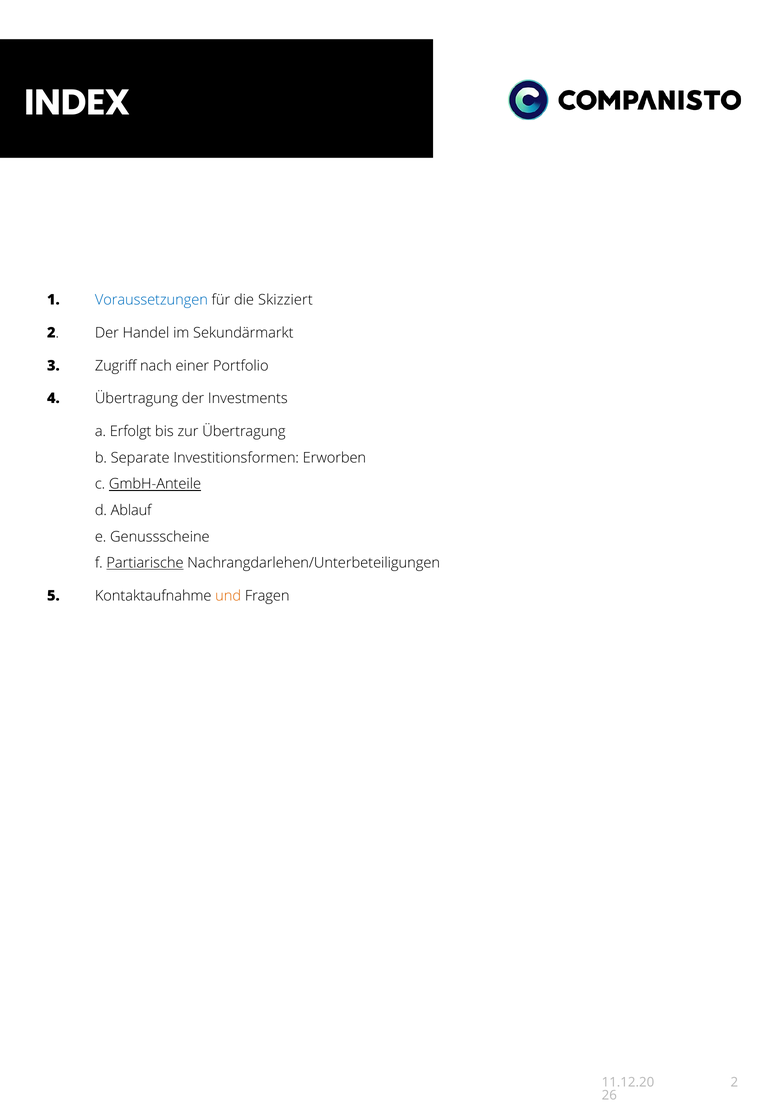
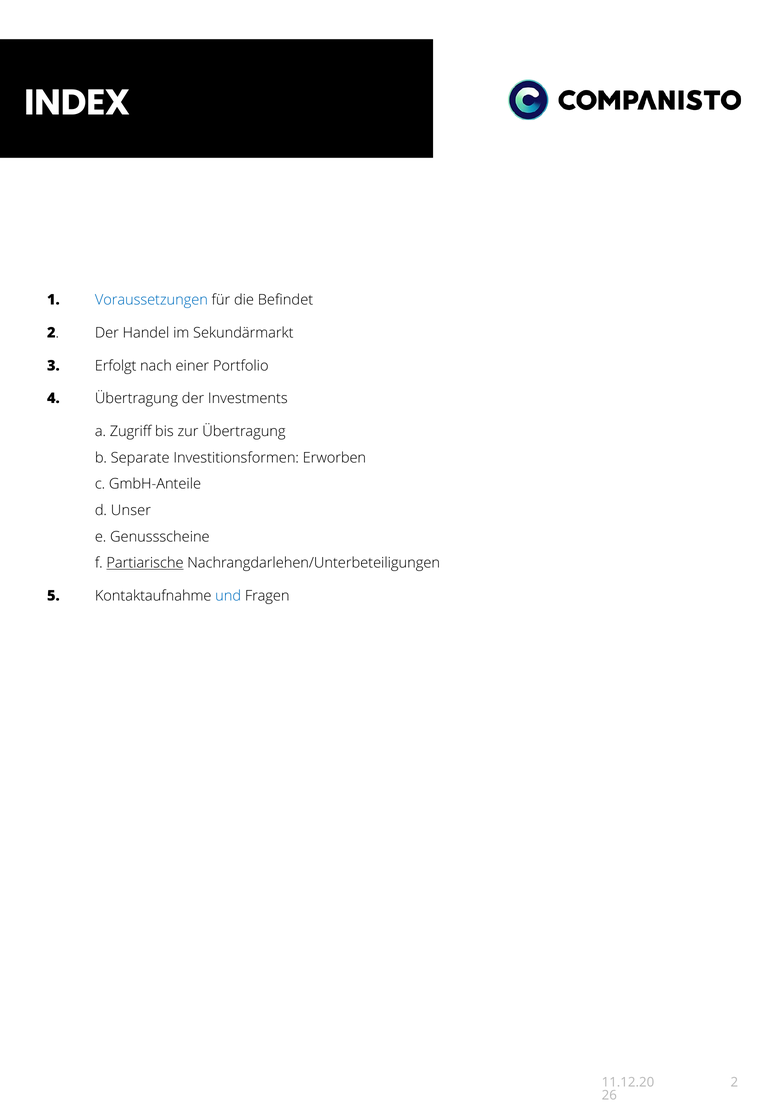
Skizziert: Skizziert -> Befindet
Zugriff: Zugriff -> Erfolgt
Erfolgt: Erfolgt -> Zugriff
GmbH-Anteile underline: present -> none
Ablauf: Ablauf -> Unser
und colour: orange -> blue
